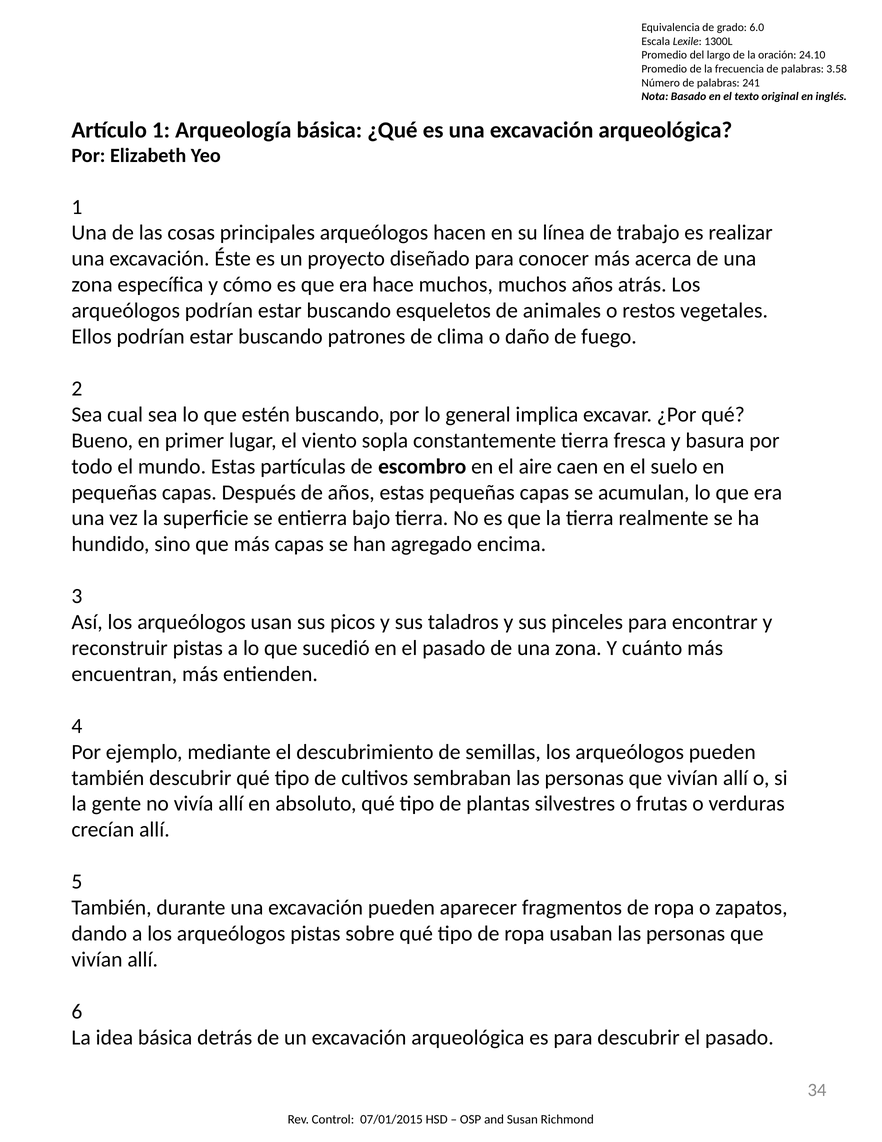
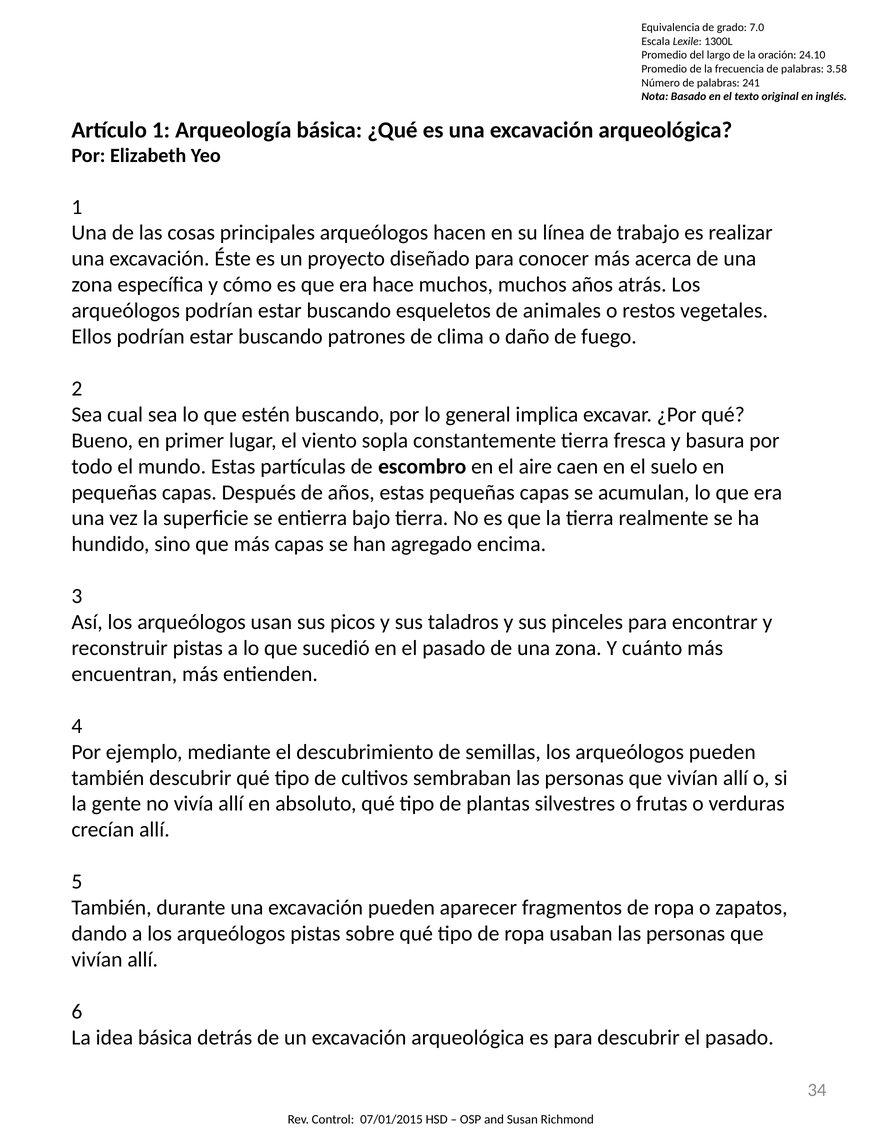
6.0: 6.0 -> 7.0
